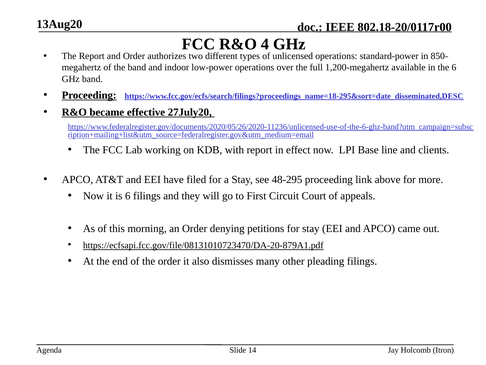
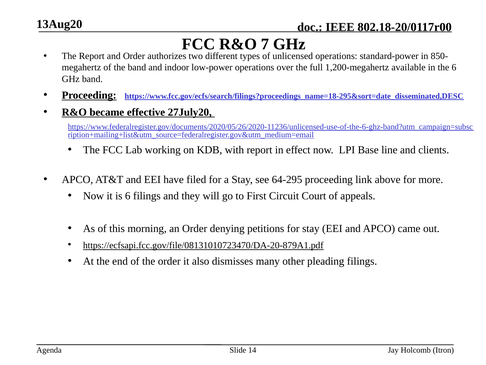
4: 4 -> 7
48-295: 48-295 -> 64-295
